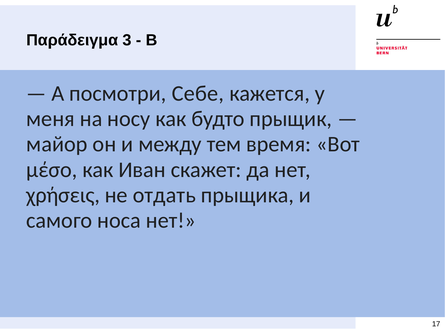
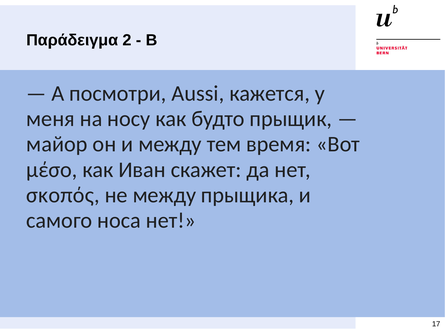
3: 3 -> 2
Себе: Себе -> Aussi
χρήσεις: χρήσεις -> σκοπός
не отдать: отдать -> между
